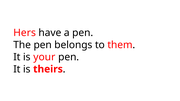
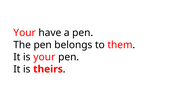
Hers at (25, 33): Hers -> Your
